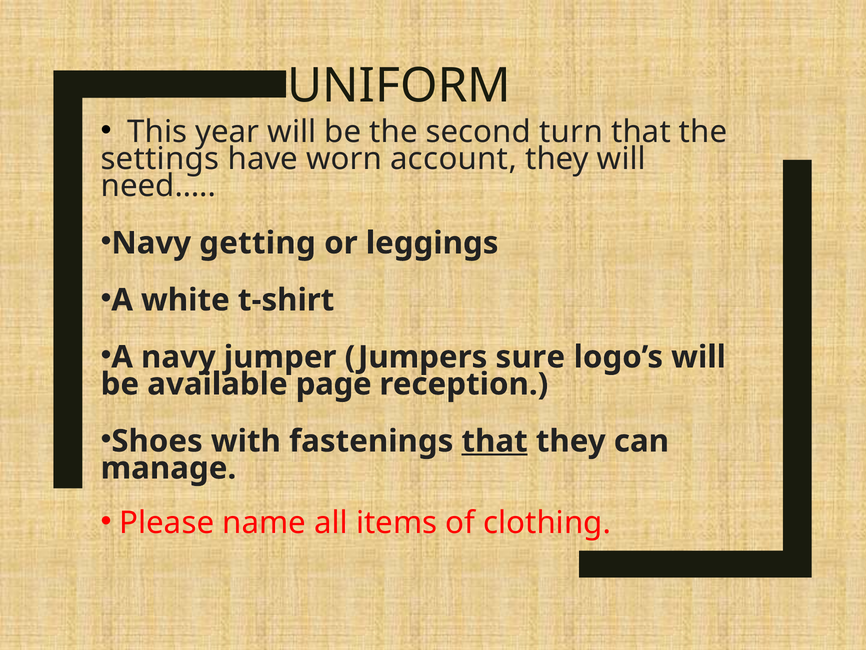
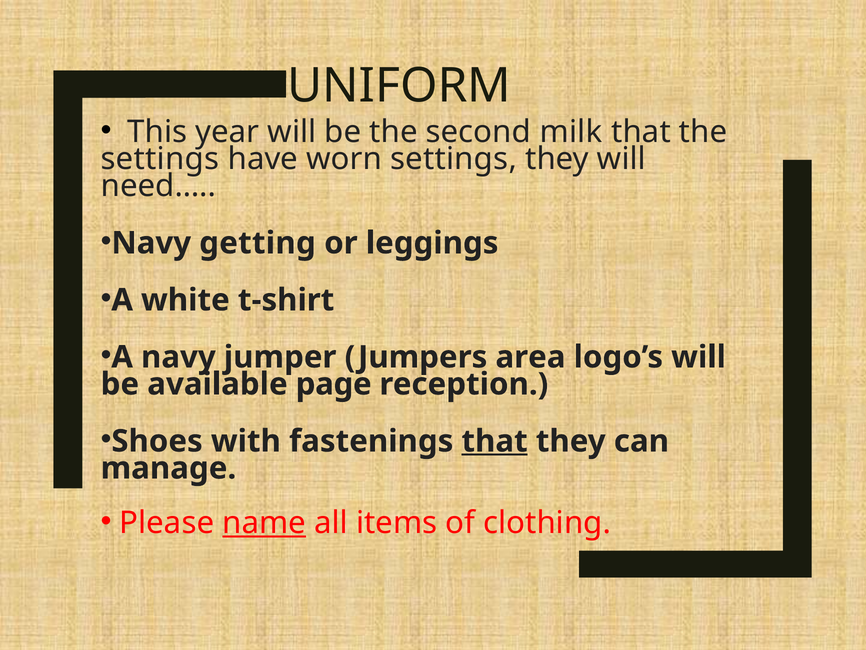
turn: turn -> milk
worn account: account -> settings
sure: sure -> area
name underline: none -> present
